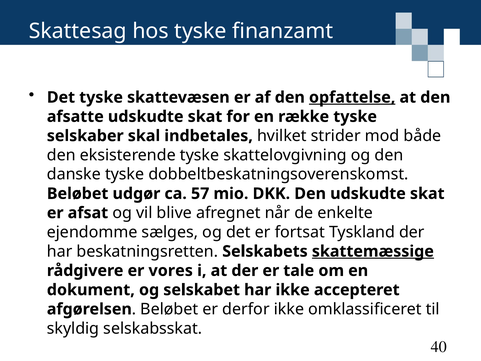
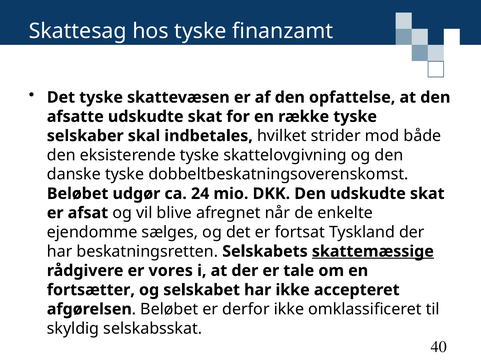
opfattelse underline: present -> none
57: 57 -> 24
dokument: dokument -> fortsætter
